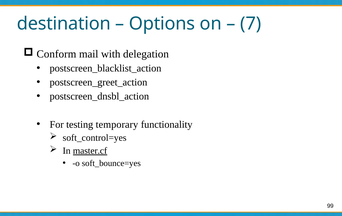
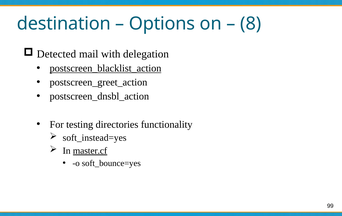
7: 7 -> 8
Conform: Conform -> Detected
postscreen_blacklist_action underline: none -> present
temporary: temporary -> directories
soft_control=yes: soft_control=yes -> soft_instead=yes
